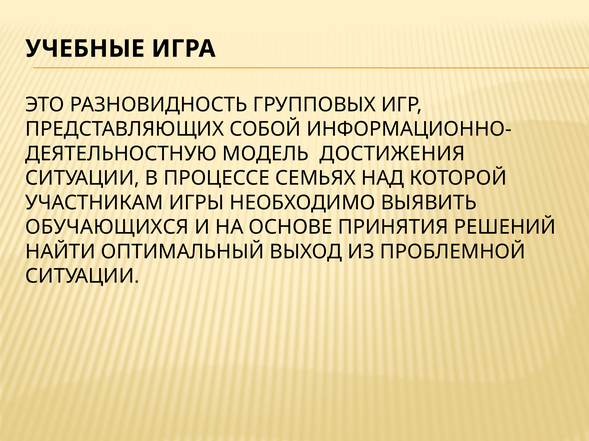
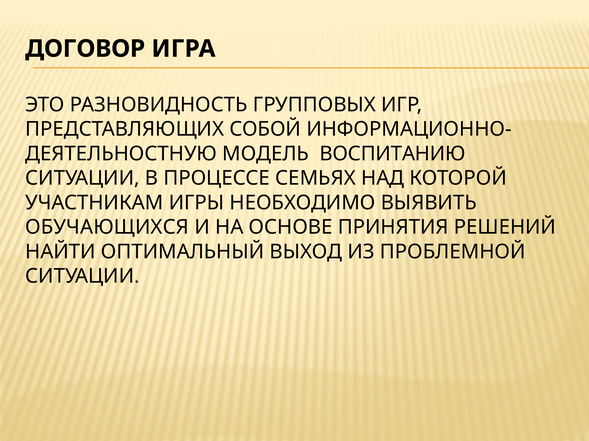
УЧЕБНЫЕ: УЧЕБНЫЕ -> ДОГОВОР
ДОСТИЖЕНИЯ: ДОСТИЖЕНИЯ -> ВОСПИТАНИЮ
